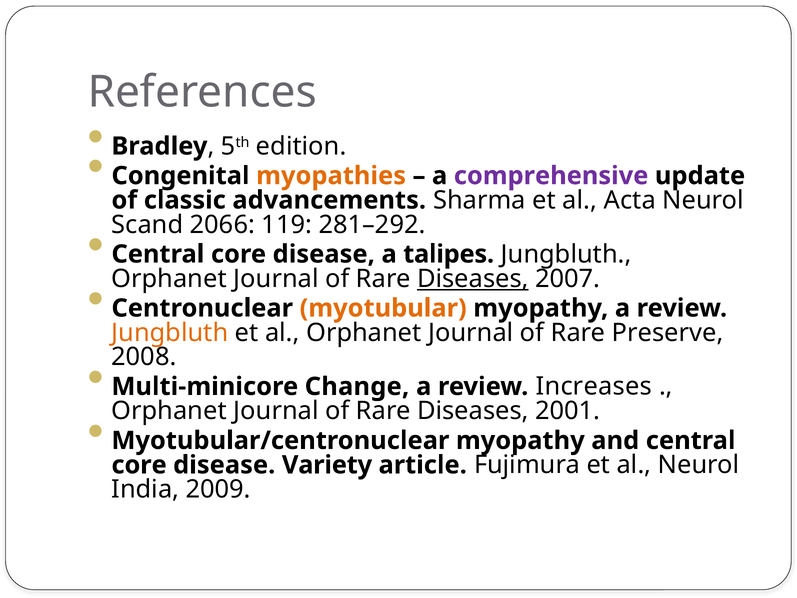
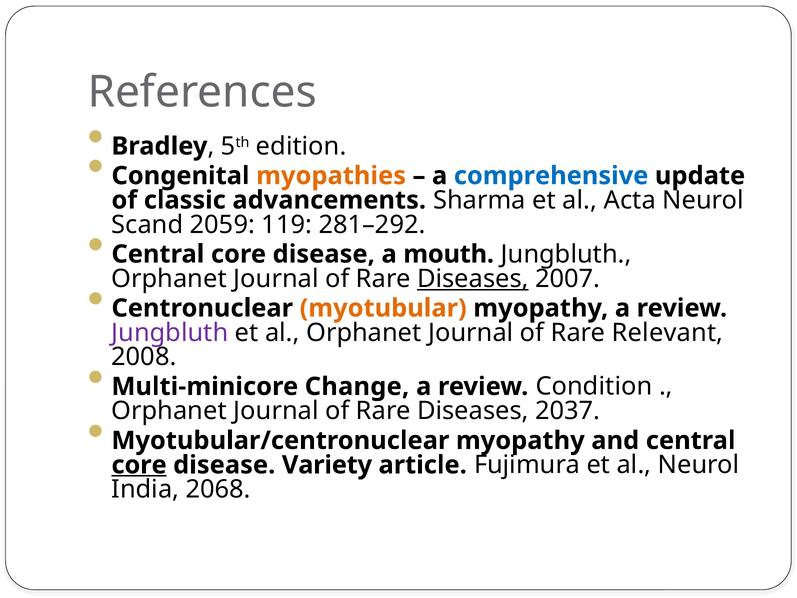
comprehensive colour: purple -> blue
2066: 2066 -> 2059
talipes: talipes -> mouth
Jungbluth at (170, 332) colour: orange -> purple
Preserve: Preserve -> Relevant
Increases: Increases -> Condition
2001: 2001 -> 2037
core at (139, 465) underline: none -> present
2009: 2009 -> 2068
